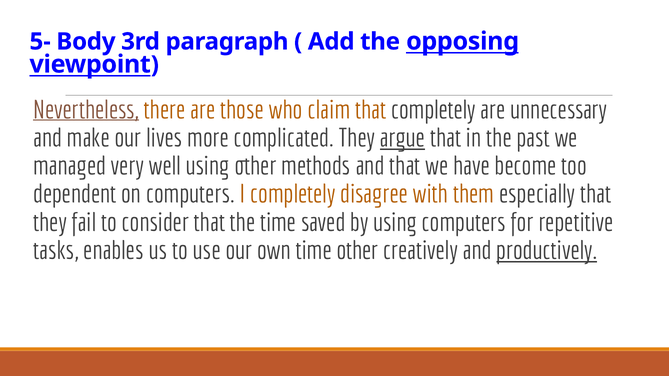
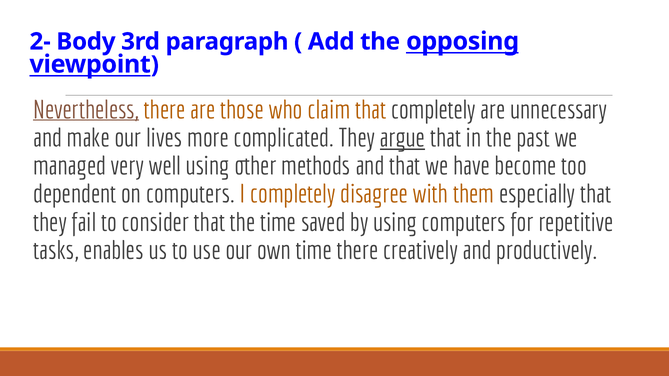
5-: 5- -> 2-
time other: other -> there
productively underline: present -> none
